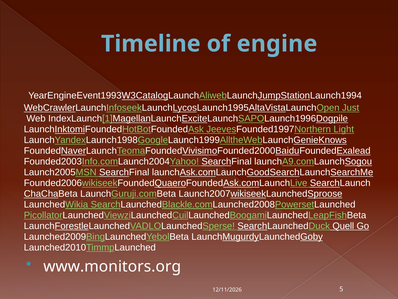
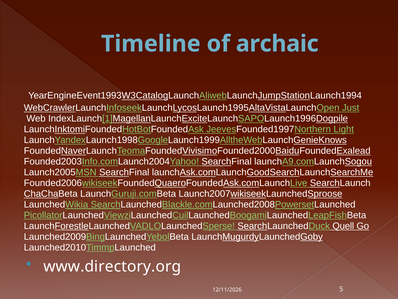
engine: engine -> archaic
www.monitors.org: www.monitors.org -> www.directory.org
